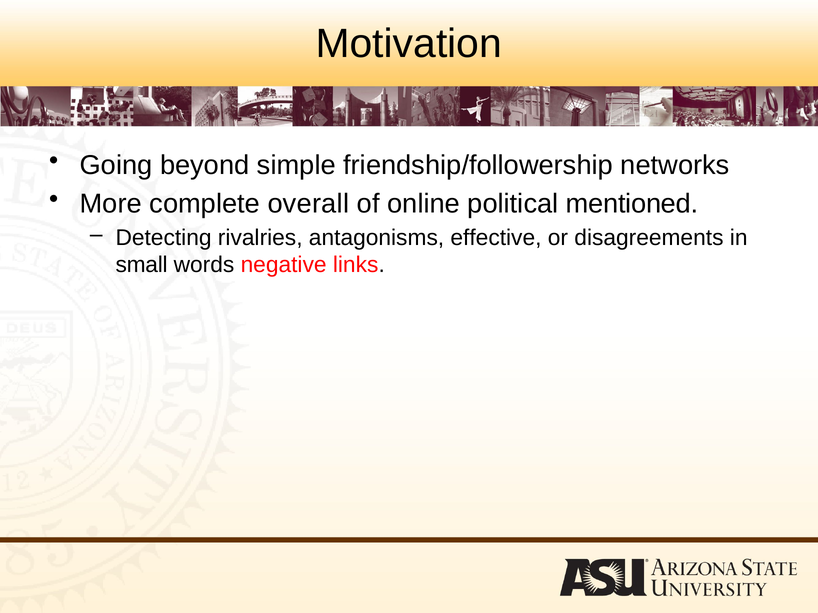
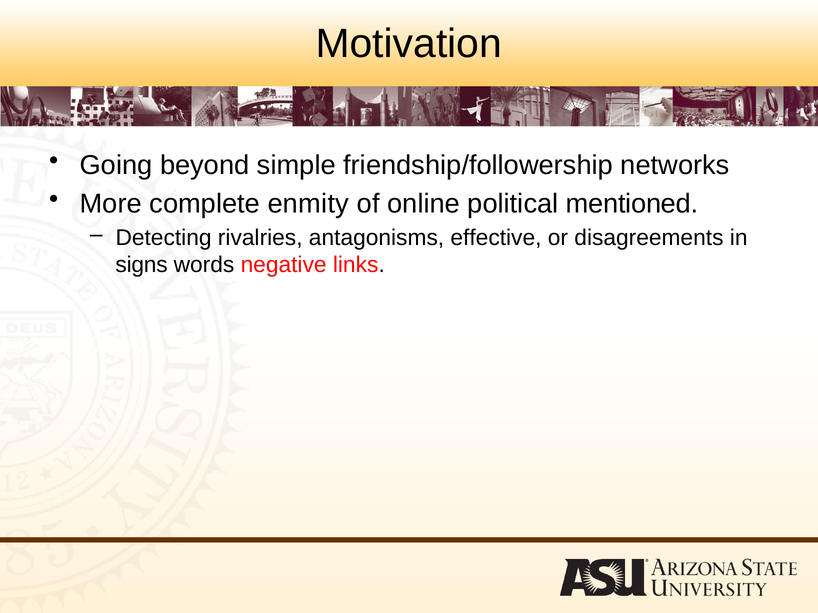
overall: overall -> enmity
small: small -> signs
